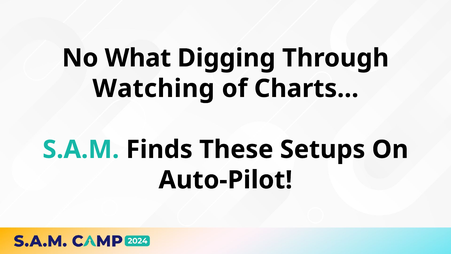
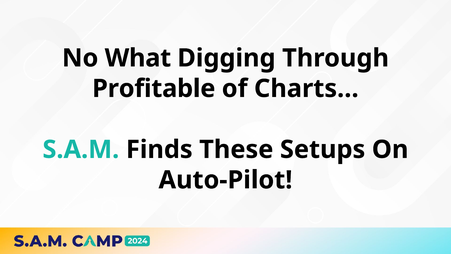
Watching: Watching -> Profitable
